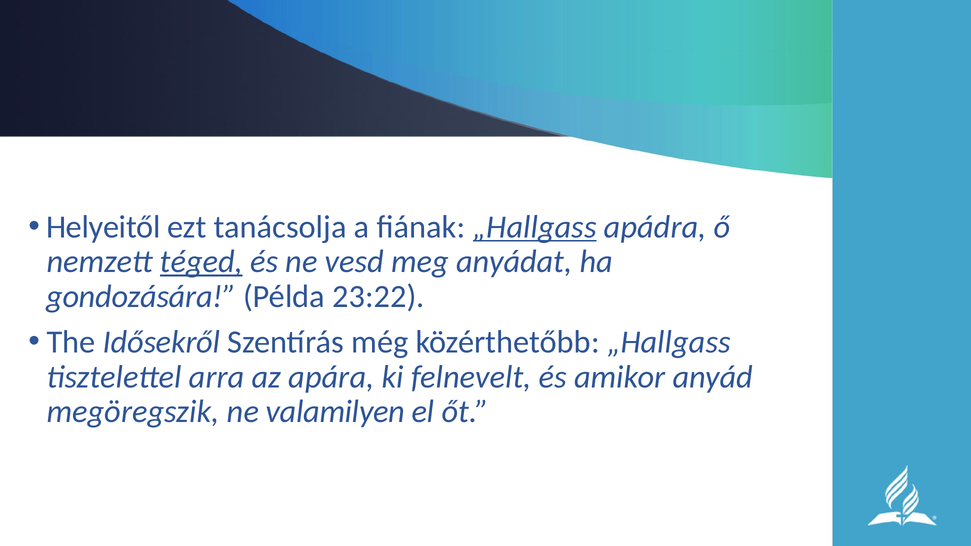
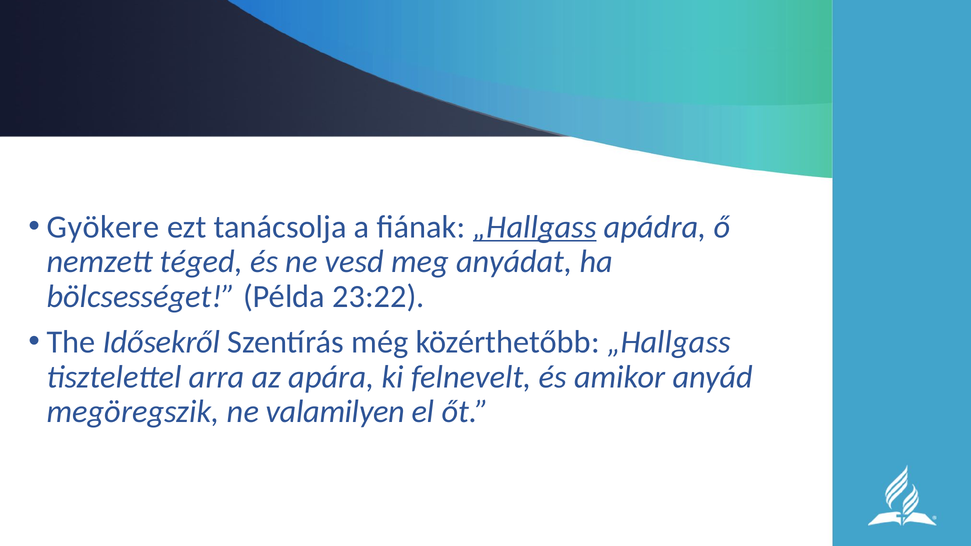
Helyeitől: Helyeitől -> Gyökere
téged underline: present -> none
gondozására: gondozására -> bölcsességet
